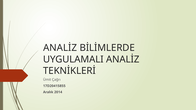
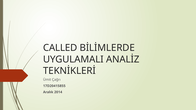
ANALİZ at (60, 48): ANALİZ -> CALLED
